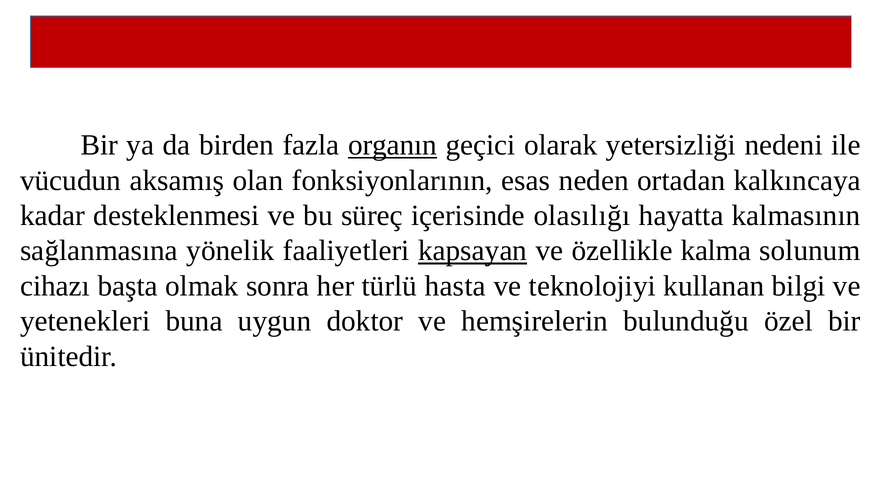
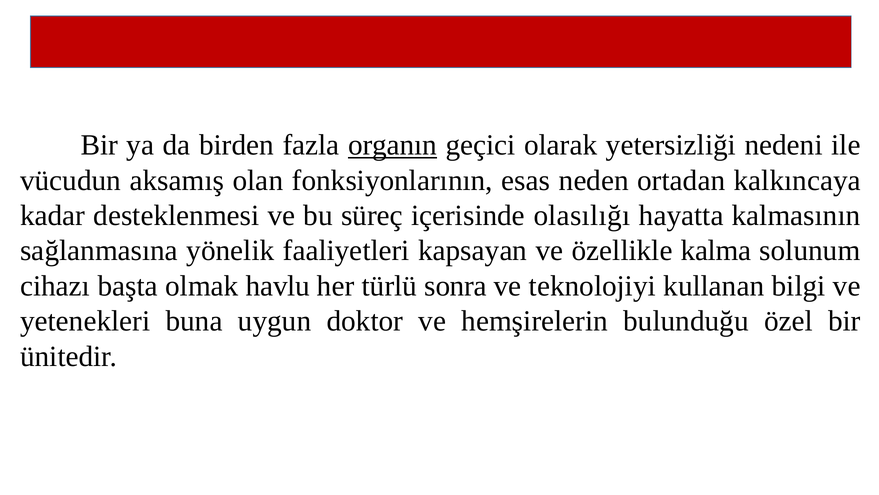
kapsayan underline: present -> none
sonra: sonra -> havlu
hasta: hasta -> sonra
